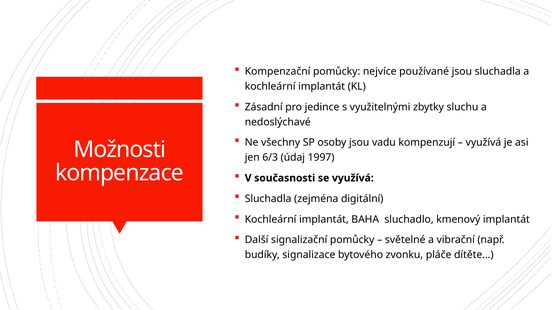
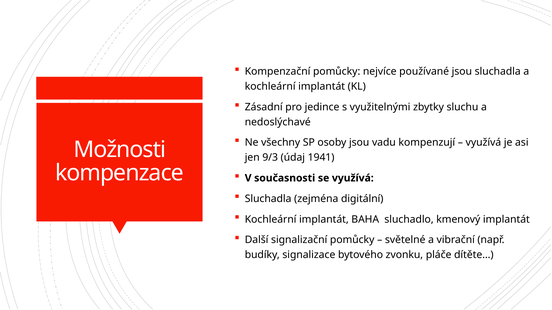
6/3: 6/3 -> 9/3
1997: 1997 -> 1941
